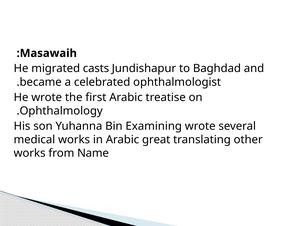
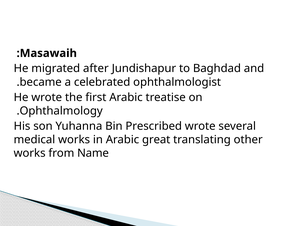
casts: casts -> after
Examining: Examining -> Prescribed
